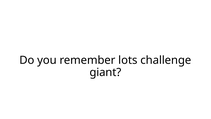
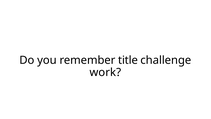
lots: lots -> title
giant: giant -> work
